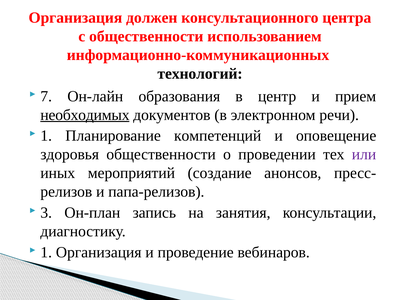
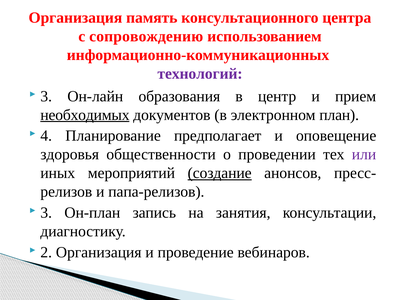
должен: должен -> память
с общественности: общественности -> сопровождению
технологий colour: black -> purple
7 at (46, 96): 7 -> 3
речи: речи -> план
1 at (46, 136): 1 -> 4
компетенций: компетенций -> предполагает
создание underline: none -> present
1 at (46, 252): 1 -> 2
